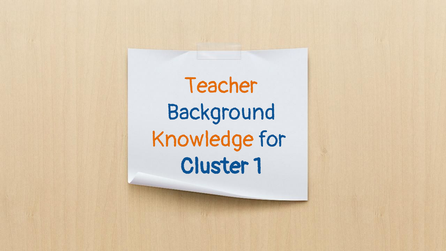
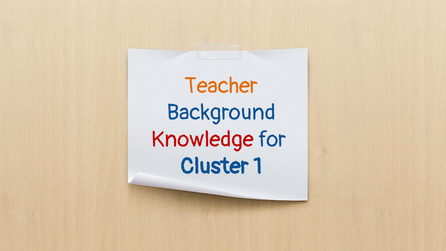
Knowledge colour: orange -> red
